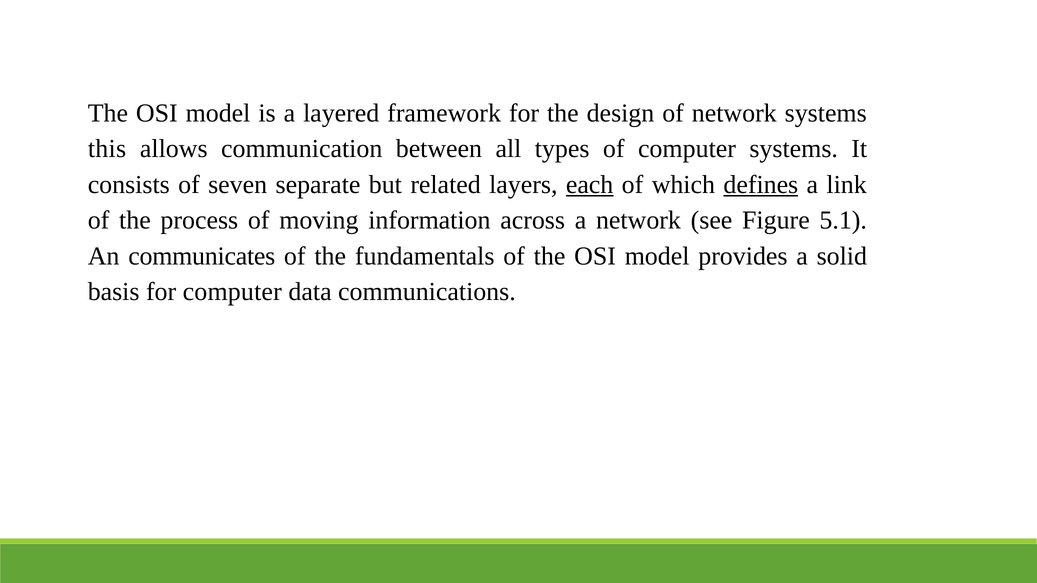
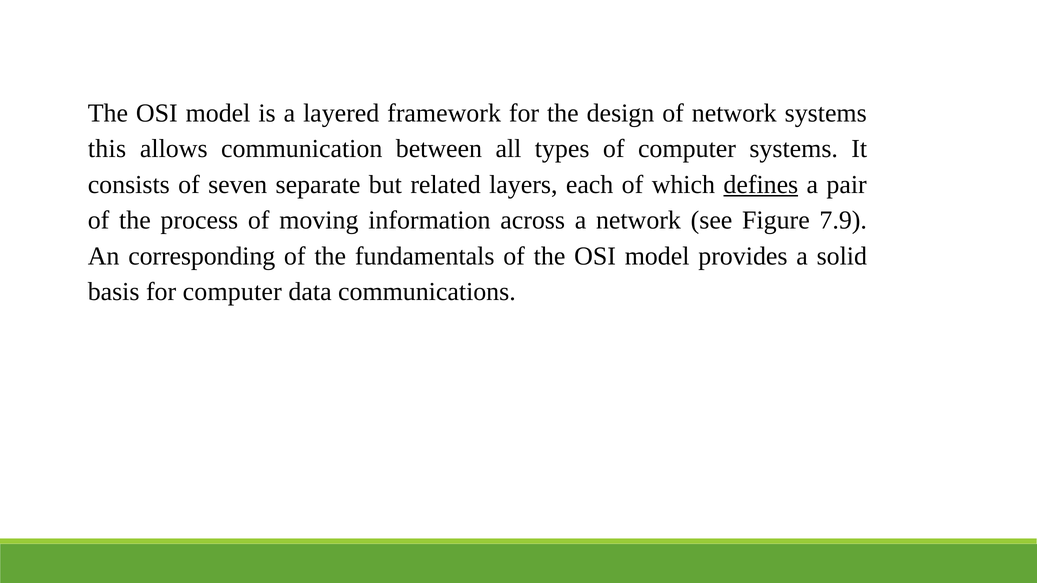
each underline: present -> none
link: link -> pair
5.1: 5.1 -> 7.9
communicates: communicates -> corresponding
